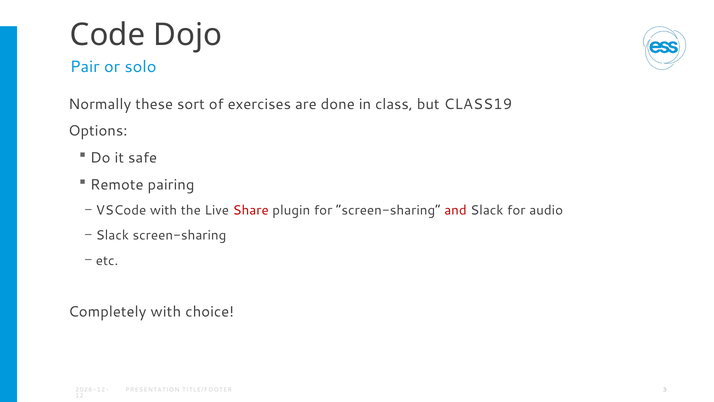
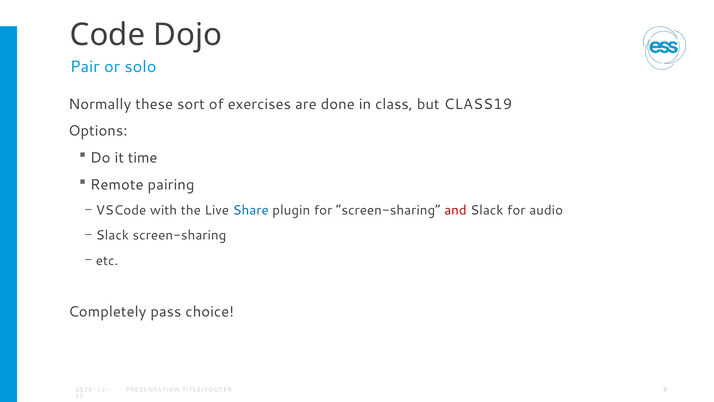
safe: safe -> time
Share colour: red -> blue
Completely with: with -> pass
